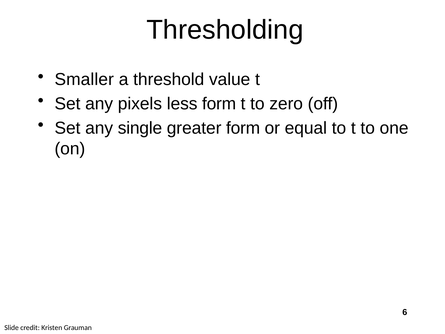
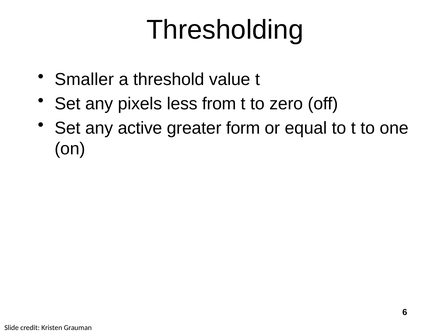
less form: form -> from
single: single -> active
